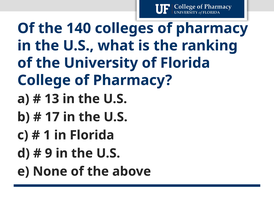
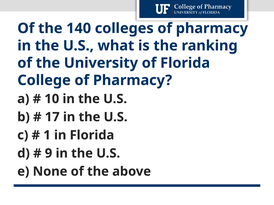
13: 13 -> 10
